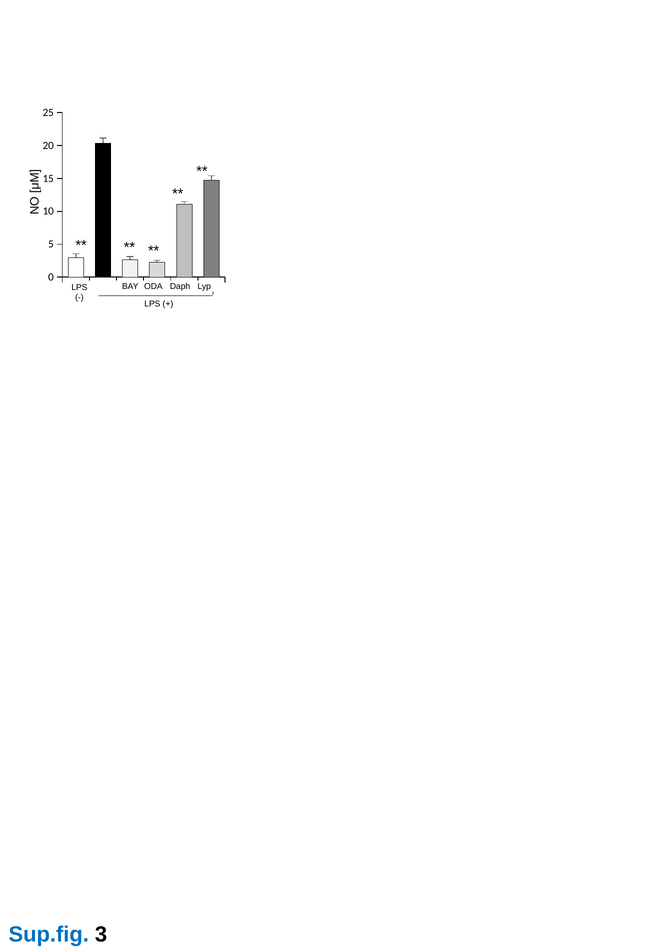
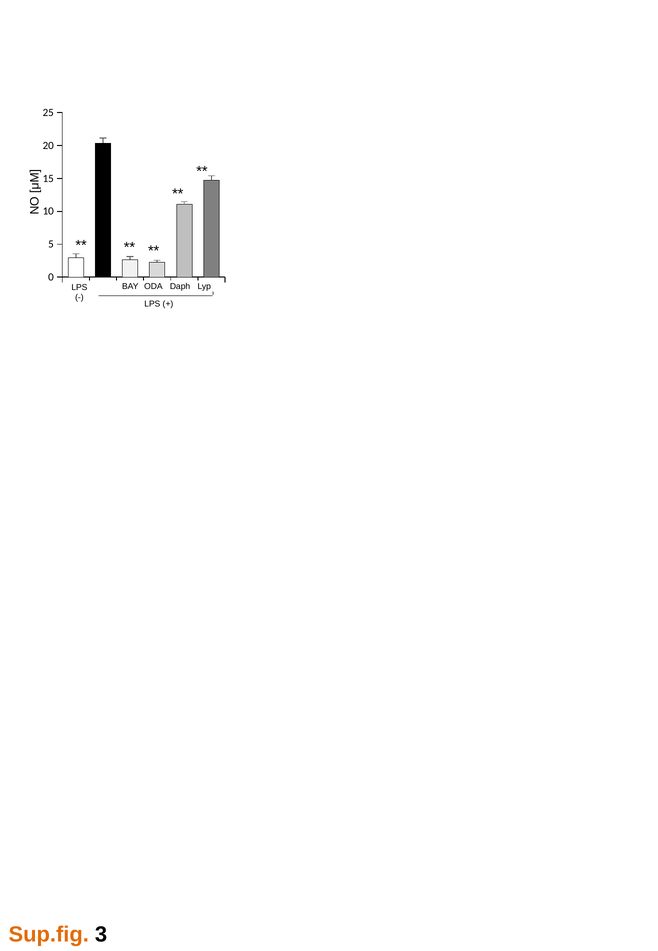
Sup.fig colour: blue -> orange
